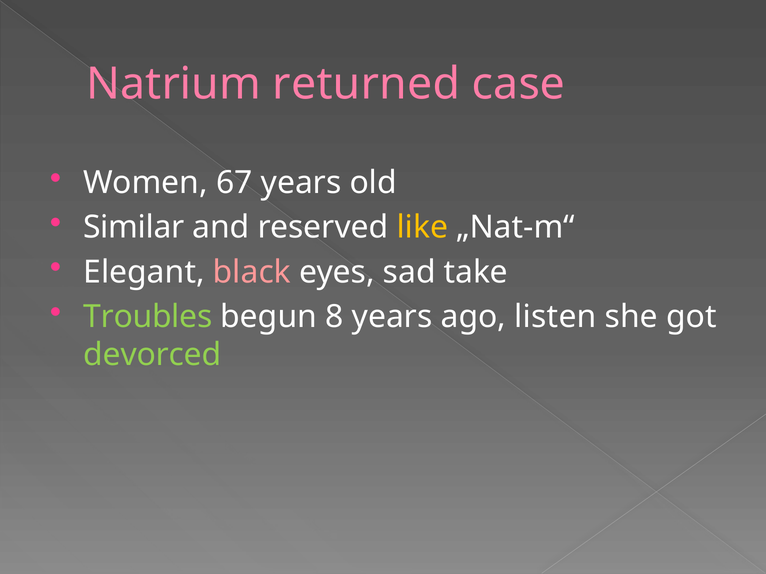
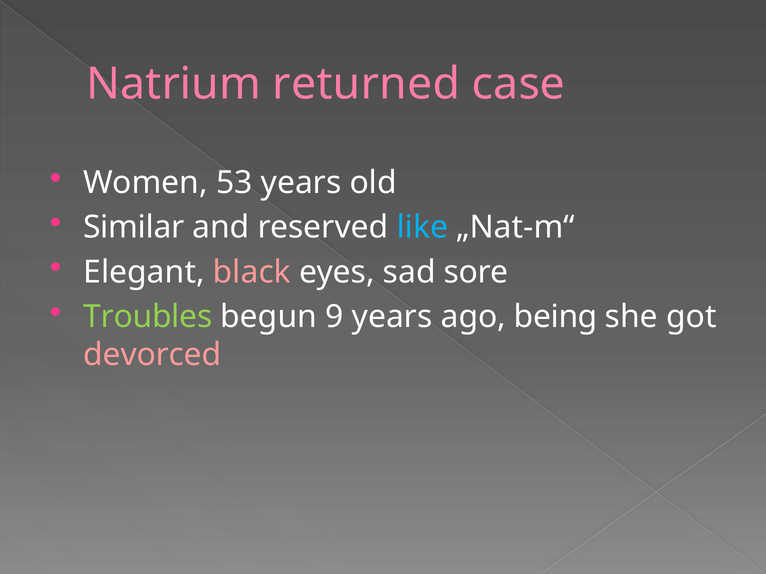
67: 67 -> 53
like colour: yellow -> light blue
take: take -> sore
8: 8 -> 9
listen: listen -> being
devorced colour: light green -> pink
